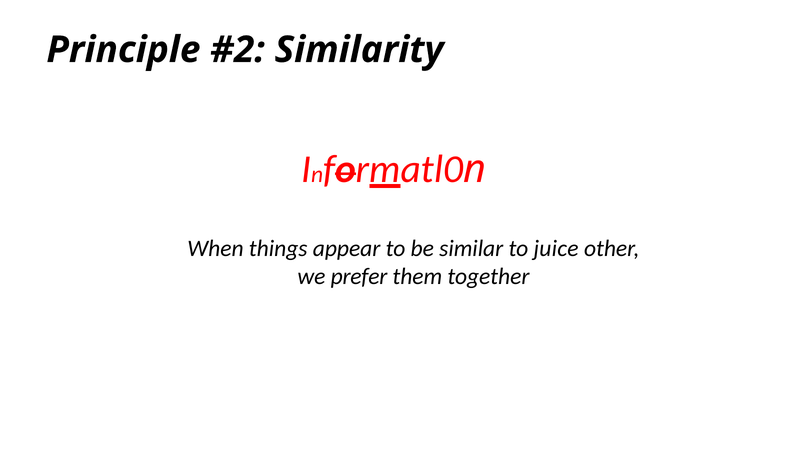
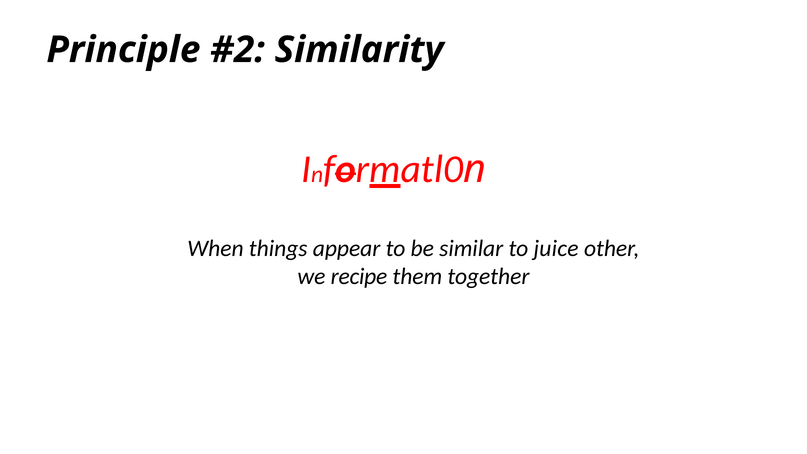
prefer: prefer -> recipe
